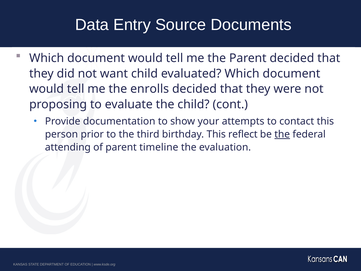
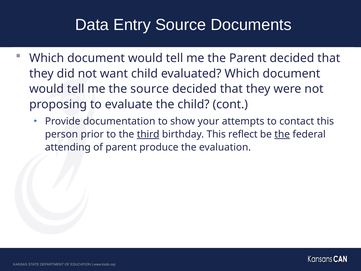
the enrolls: enrolls -> source
third underline: none -> present
timeline: timeline -> produce
